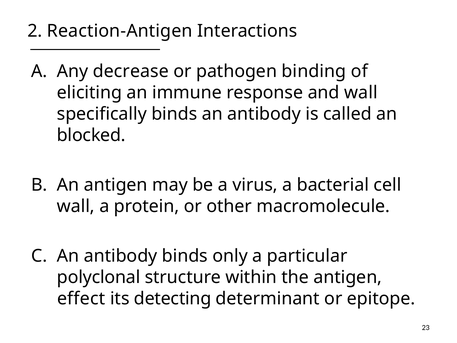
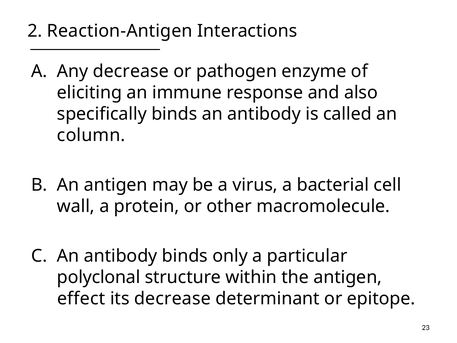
binding: binding -> enzyme
and wall: wall -> also
blocked: blocked -> column
its detecting: detecting -> decrease
